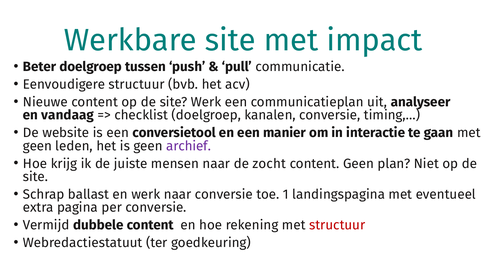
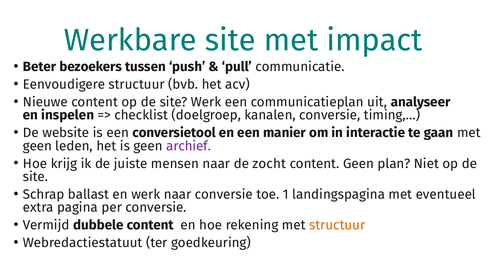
Beter doelgroep: doelgroep -> bezoekers
vandaag: vandaag -> inspelen
structuur at (337, 225) colour: red -> orange
